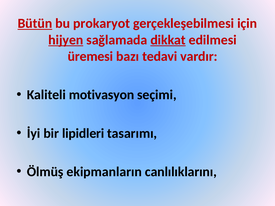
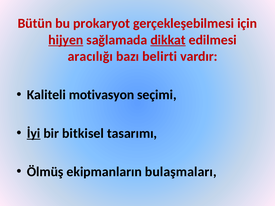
Bütün underline: present -> none
üremesi: üremesi -> aracılığı
tedavi: tedavi -> belirti
İyi underline: none -> present
lipidleri: lipidleri -> bitkisel
canlılıklarını: canlılıklarını -> bulaşmaları
